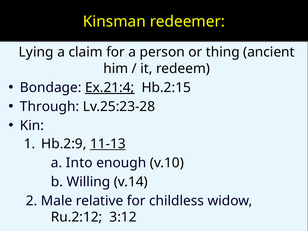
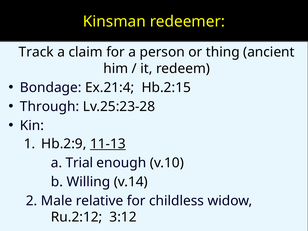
Lying: Lying -> Track
Ex.21:4 underline: present -> none
Into: Into -> Trial
